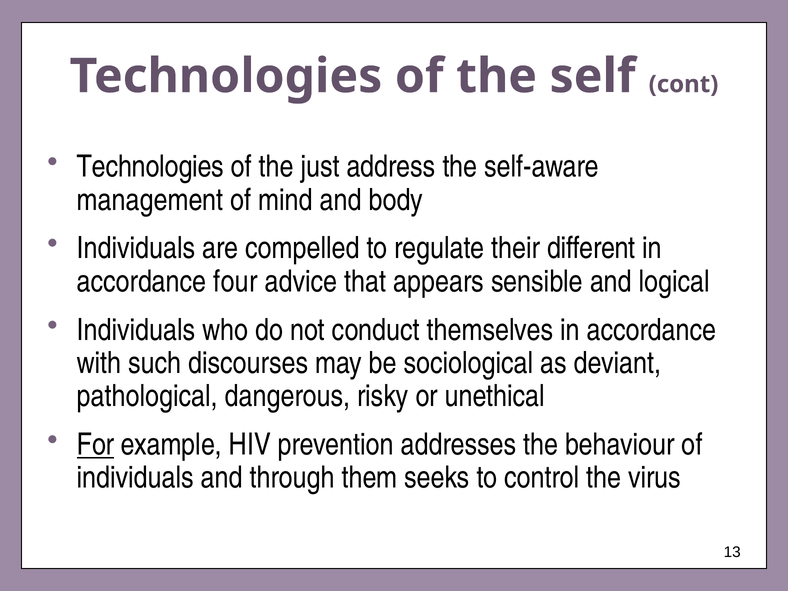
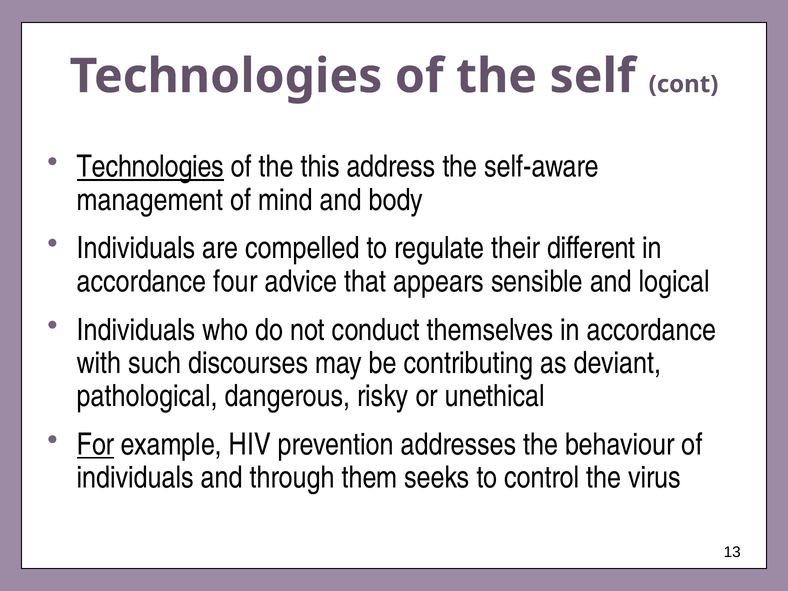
Technologies at (150, 167) underline: none -> present
just: just -> this
sociological: sociological -> contributing
